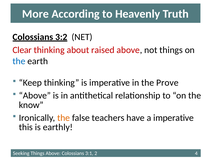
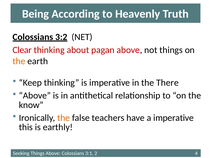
More: More -> Being
raised: raised -> pagan
the at (19, 61) colour: blue -> orange
Prove: Prove -> There
